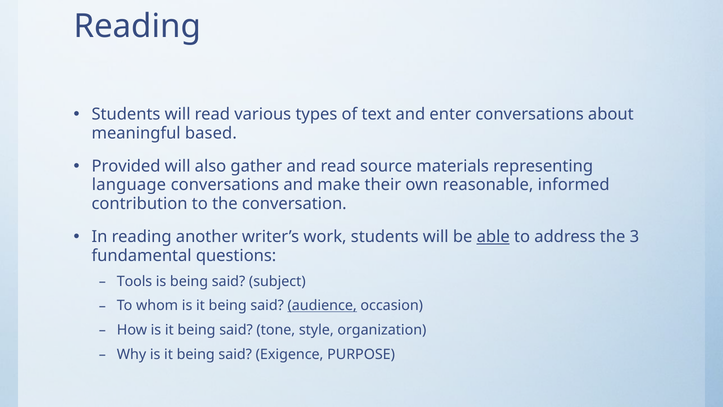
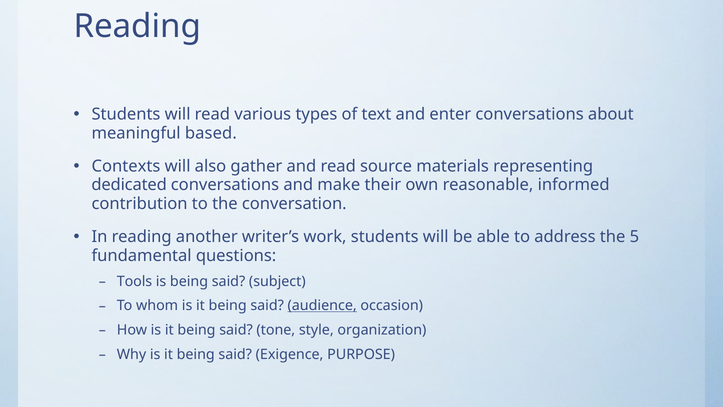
Provided: Provided -> Contexts
language: language -> dedicated
able underline: present -> none
3: 3 -> 5
